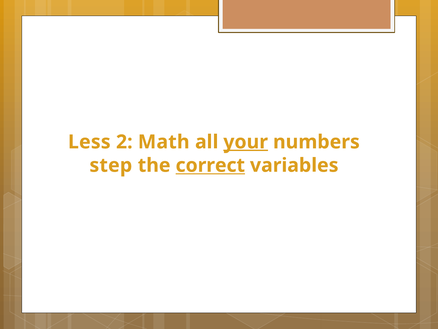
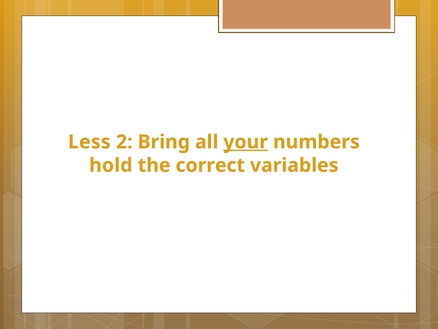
Math: Math -> Bring
step: step -> hold
correct underline: present -> none
